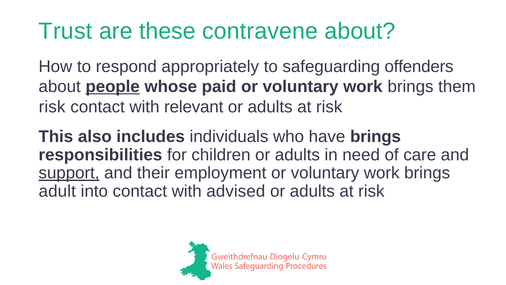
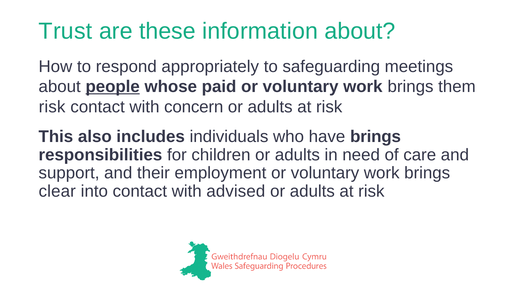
contravene: contravene -> information
offenders: offenders -> meetings
relevant: relevant -> concern
support underline: present -> none
adult: adult -> clear
